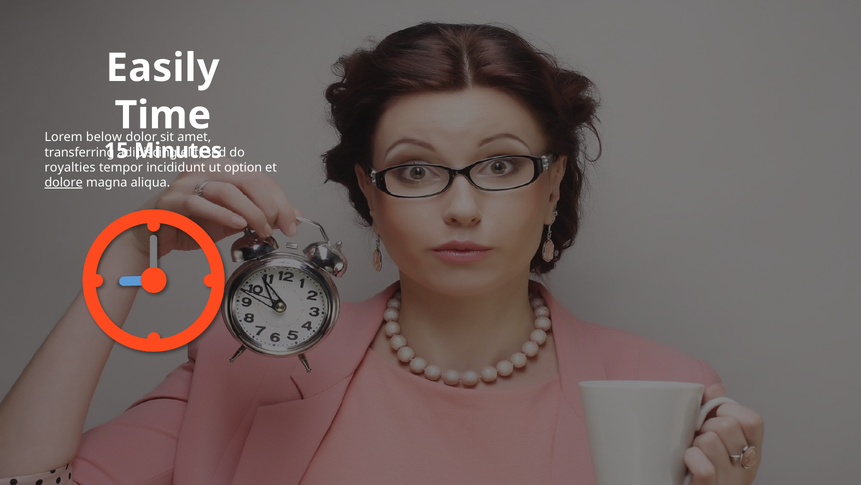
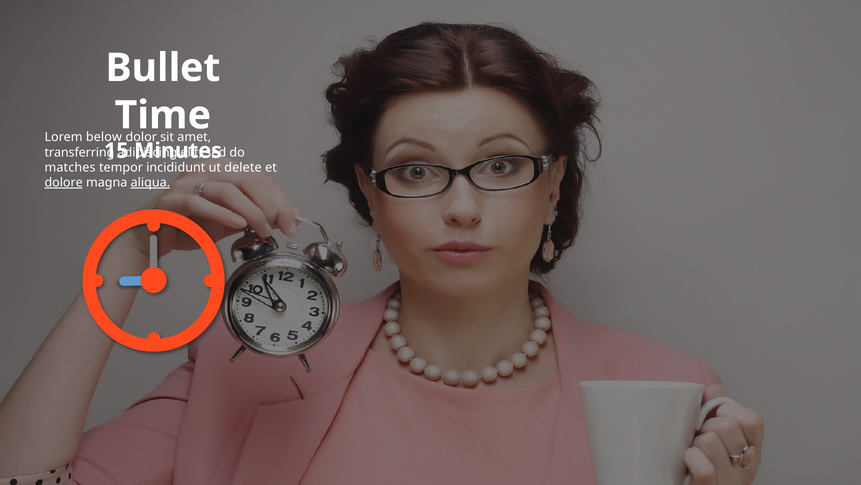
Easily: Easily -> Bullet
royalties: royalties -> matches
option: option -> delete
aliqua underline: none -> present
